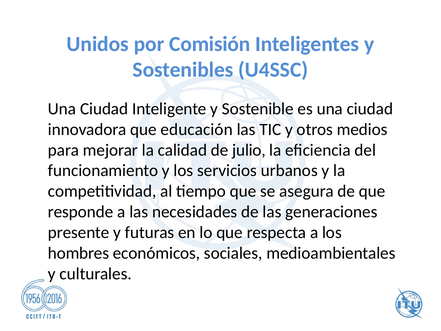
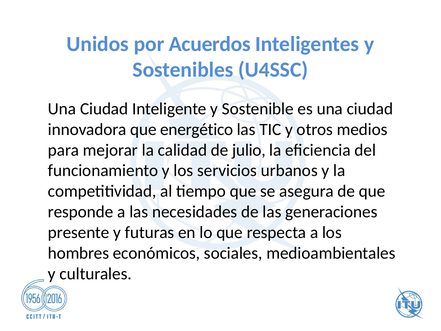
Comisión: Comisión -> Acuerdos
educación: educación -> energético
